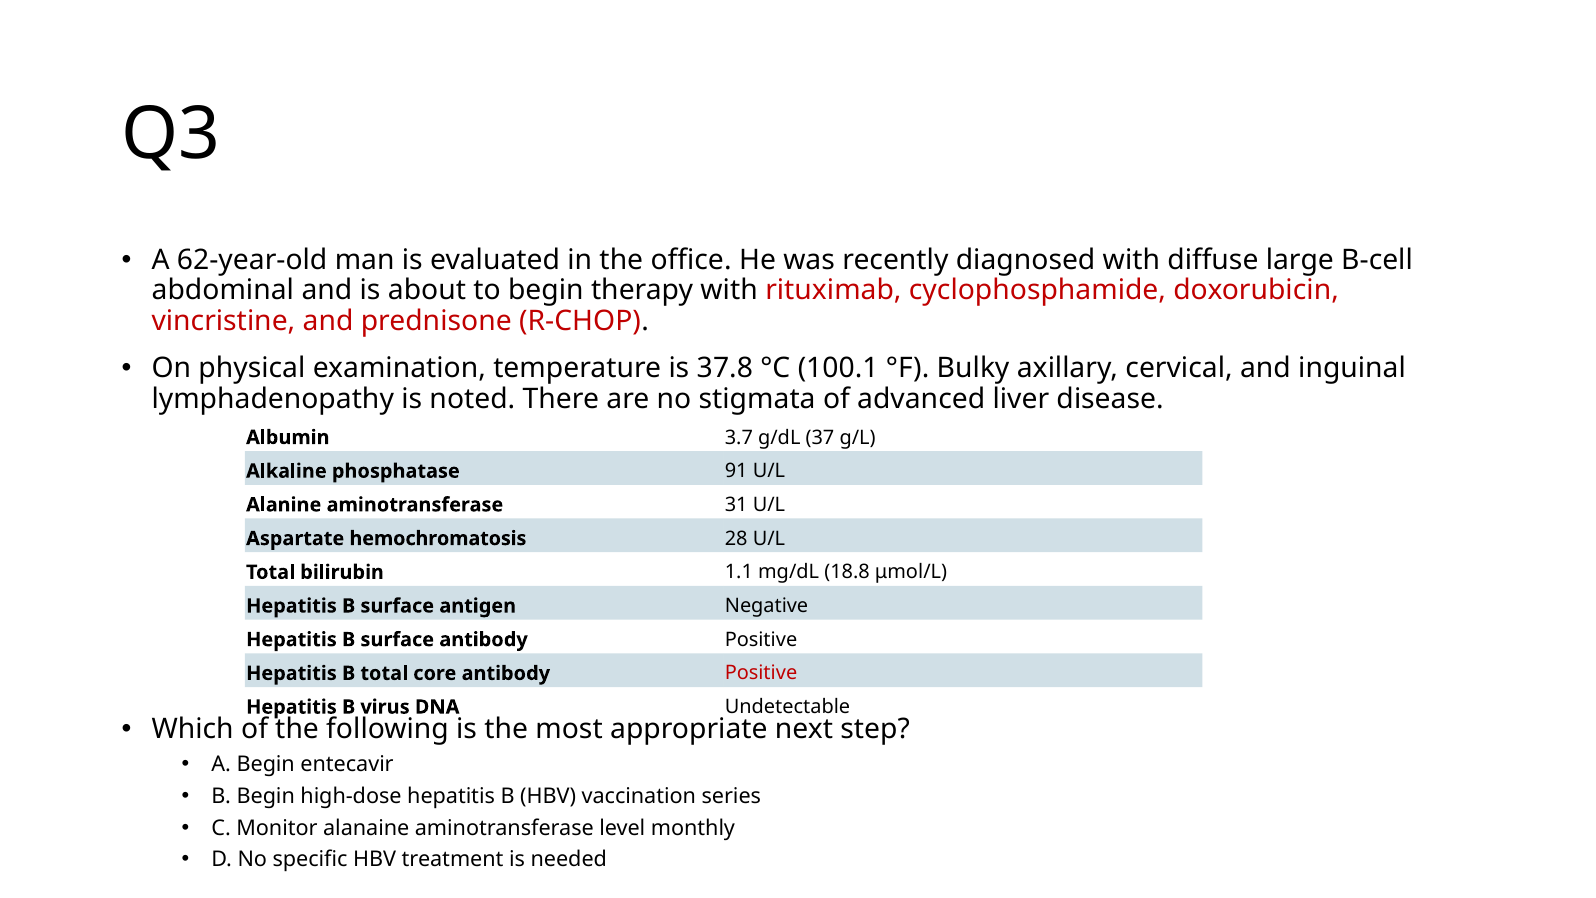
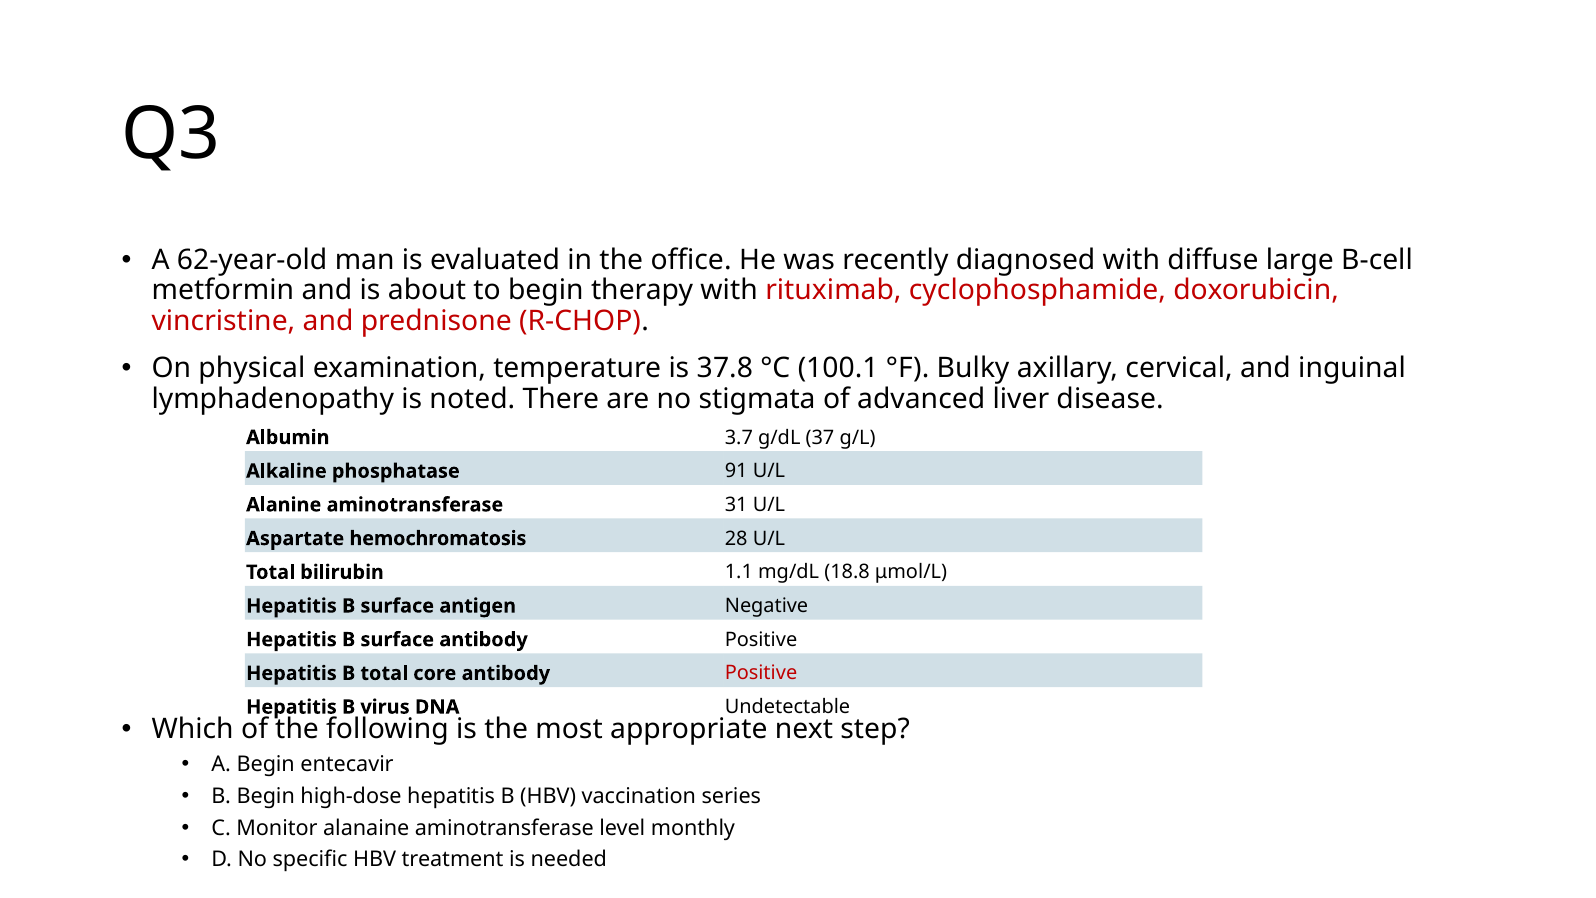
abdominal: abdominal -> metformin
